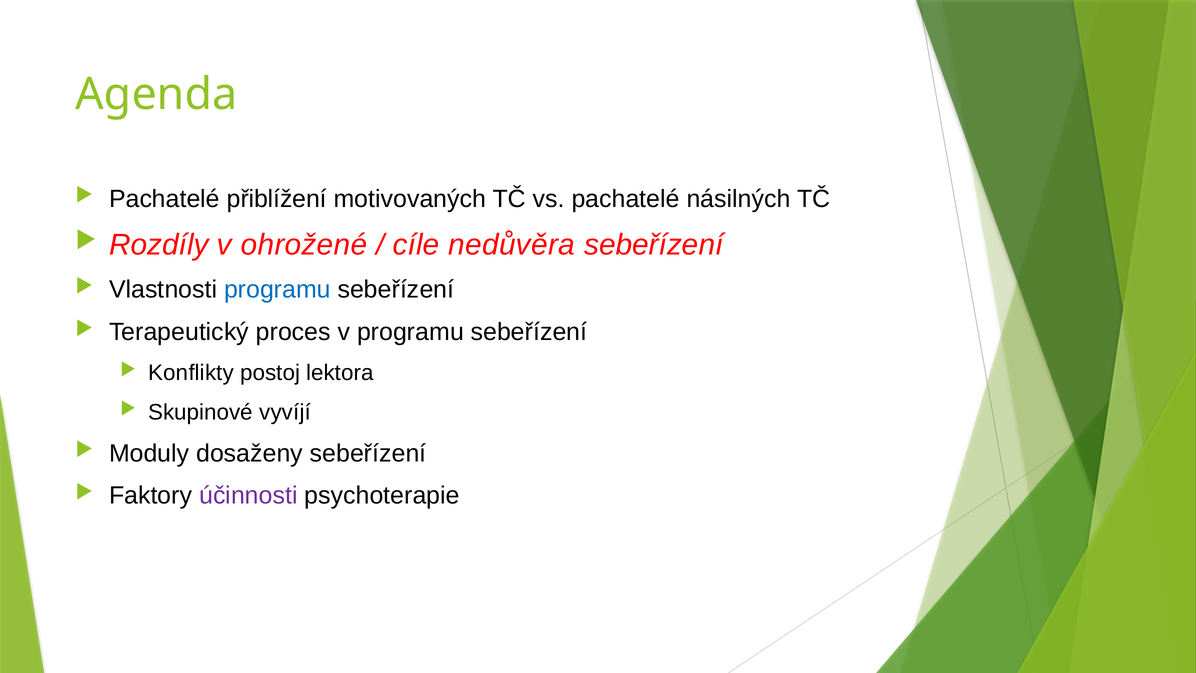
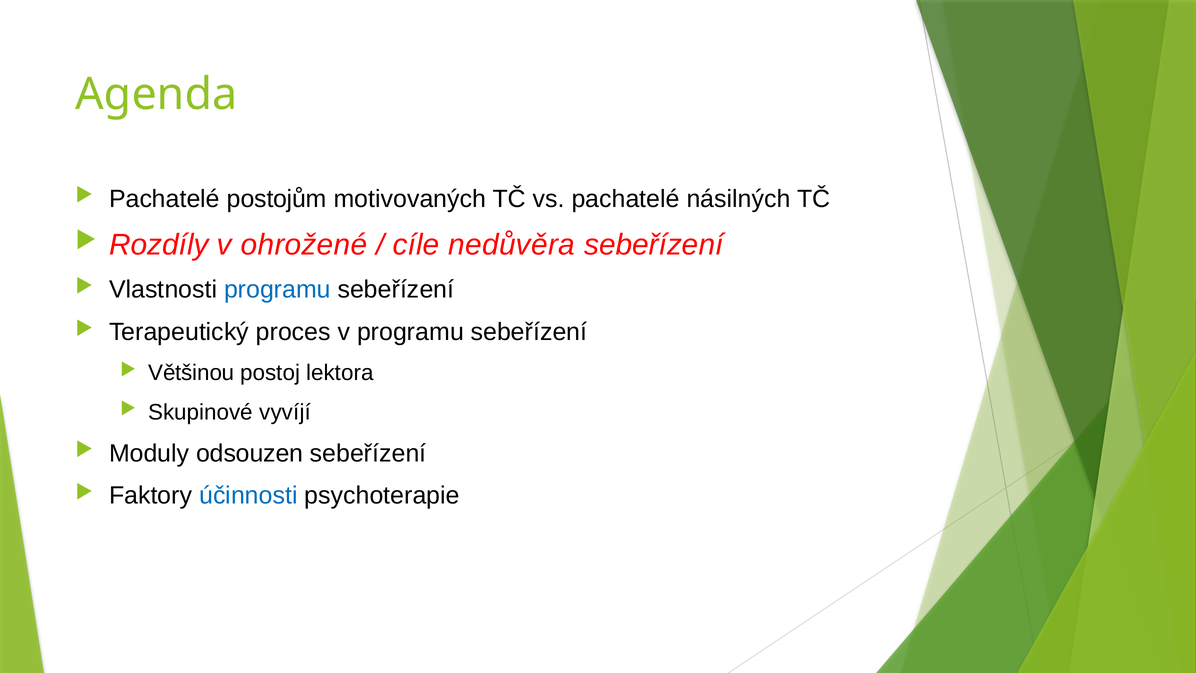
přiblížení: přiblížení -> postojům
Konflikty: Konflikty -> Většinou
dosaženy: dosaženy -> odsouzen
účinnosti colour: purple -> blue
